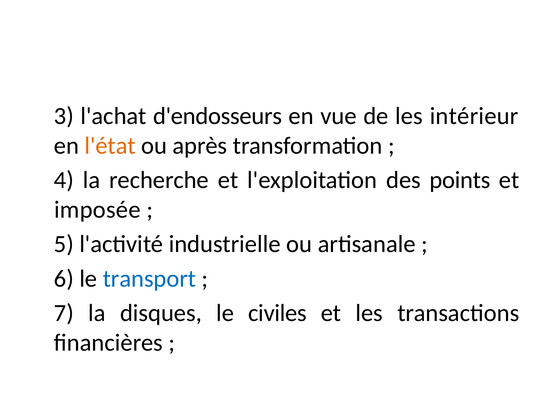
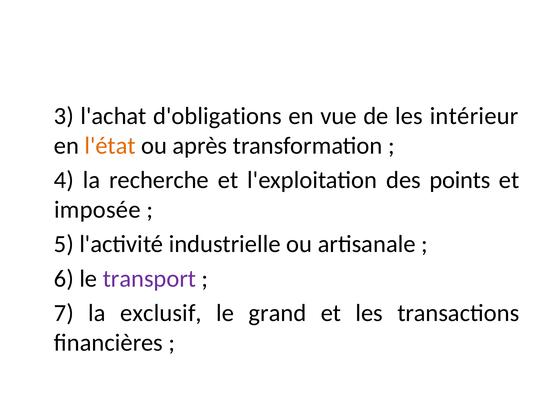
d'endosseurs: d'endosseurs -> d'obligations
transport colour: blue -> purple
disques: disques -> exclusif
civiles: civiles -> grand
